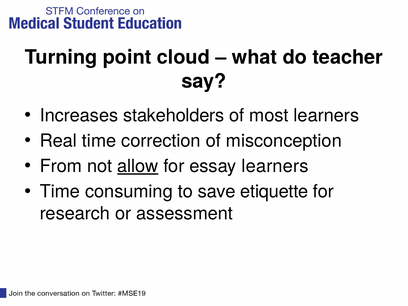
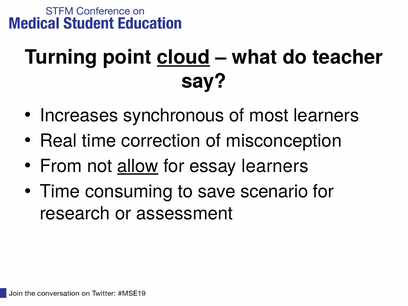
cloud underline: none -> present
stakeholders: stakeholders -> synchronous
etiquette: etiquette -> scenario
